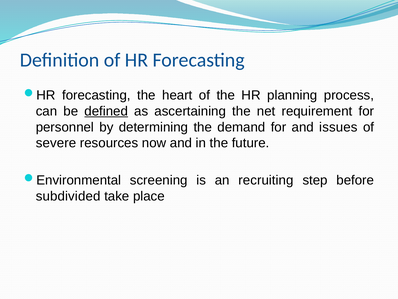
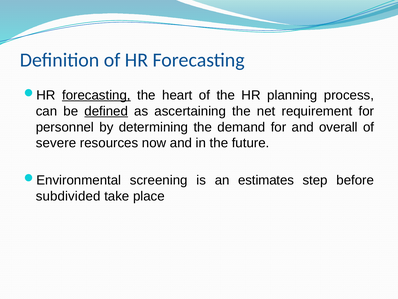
forecasting at (96, 95) underline: none -> present
issues: issues -> overall
recruiting: recruiting -> estimates
